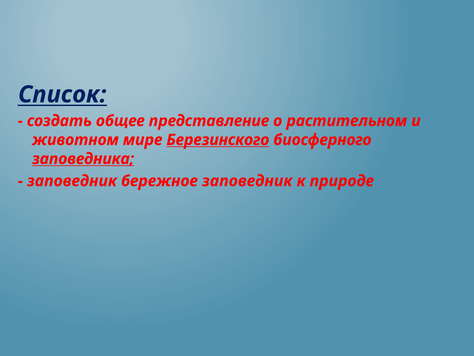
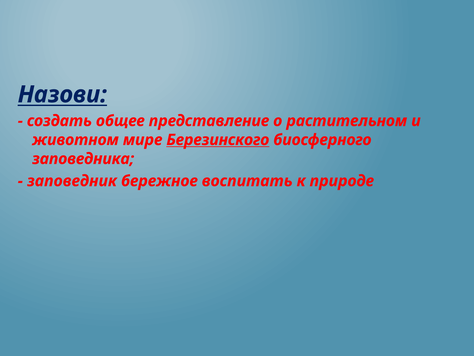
Список: Список -> Назови
заповедника underline: present -> none
бережное заповедник: заповедник -> воспитать
